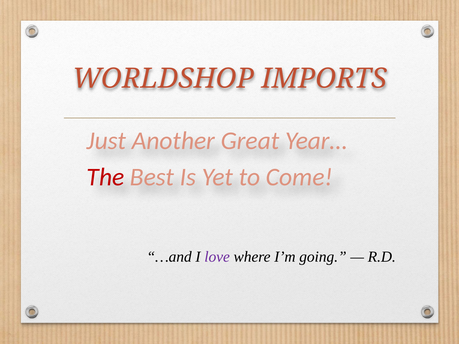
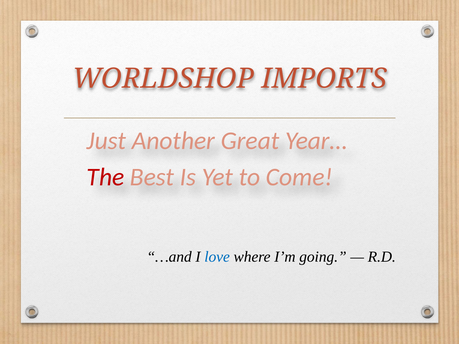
love colour: purple -> blue
